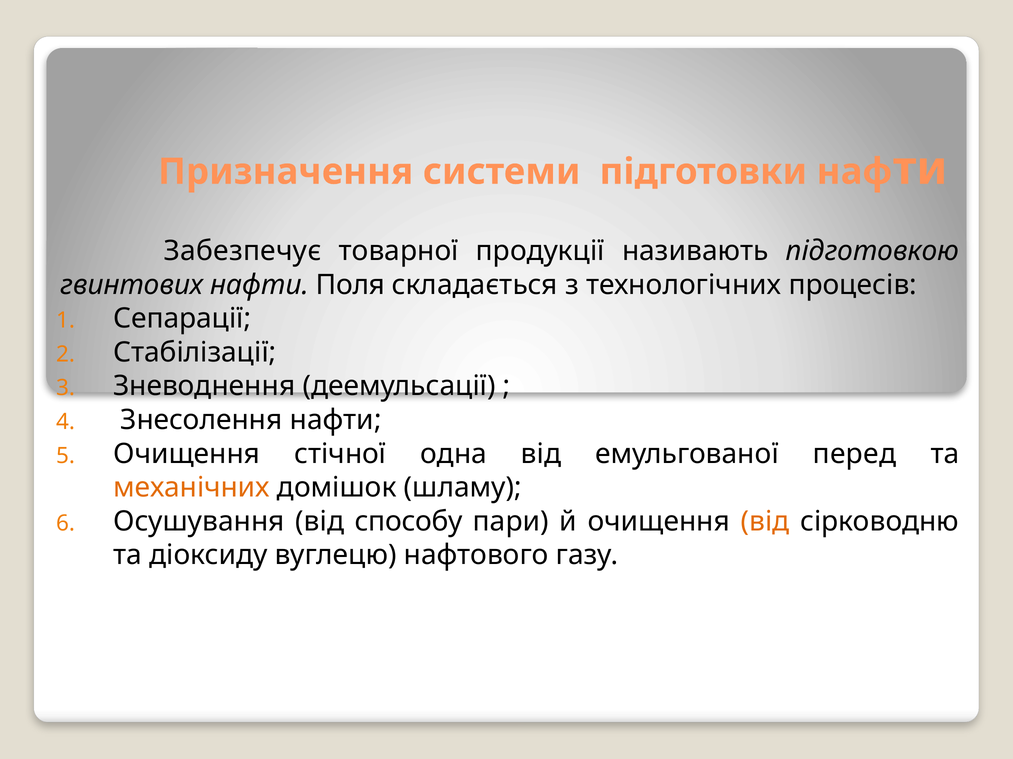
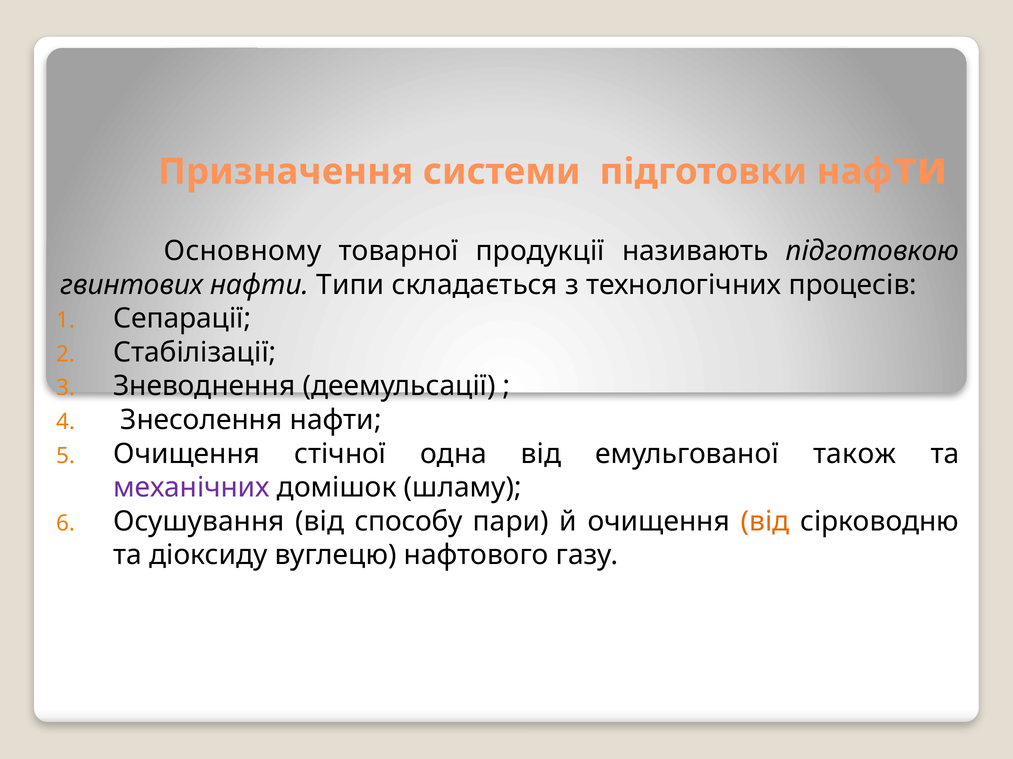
Забезпечує: Забезпечує -> Основному
Поля: Поля -> Типи
перед: перед -> також
механічних colour: orange -> purple
